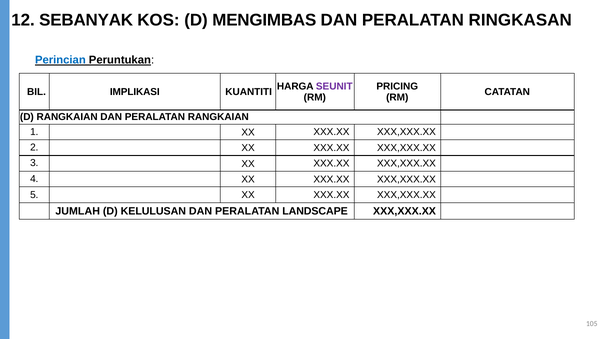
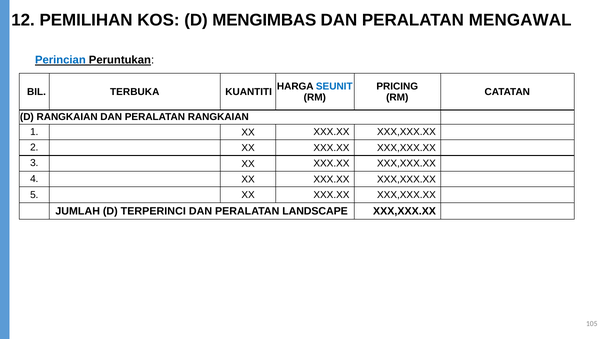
SEBANYAK: SEBANYAK -> PEMILIHAN
RINGKASAN: RINGKASAN -> MENGAWAL
SEUNIT colour: purple -> blue
IMPLIKASI: IMPLIKASI -> TERBUKA
KELULUSAN: KELULUSAN -> TERPERINCI
